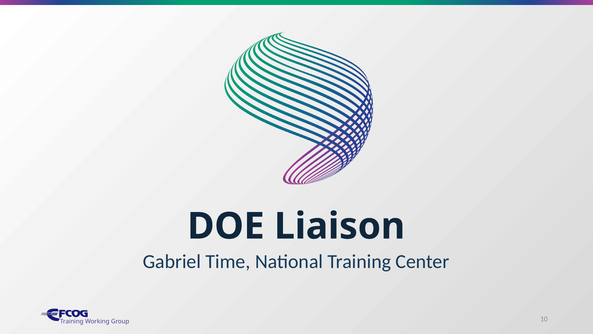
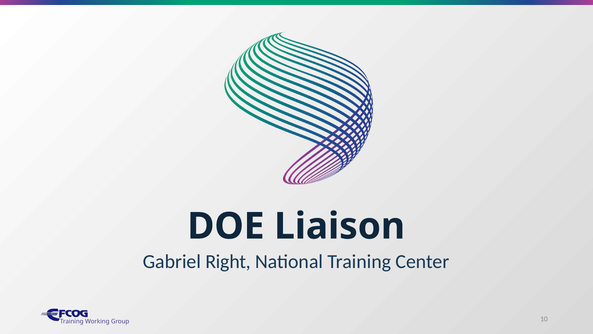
Time: Time -> Right
